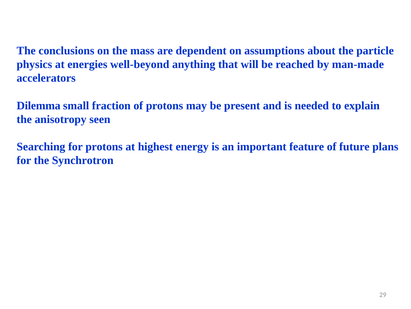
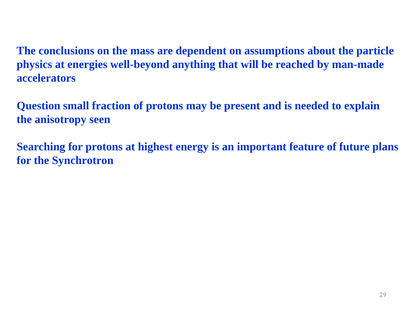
Dilemma: Dilemma -> Question
